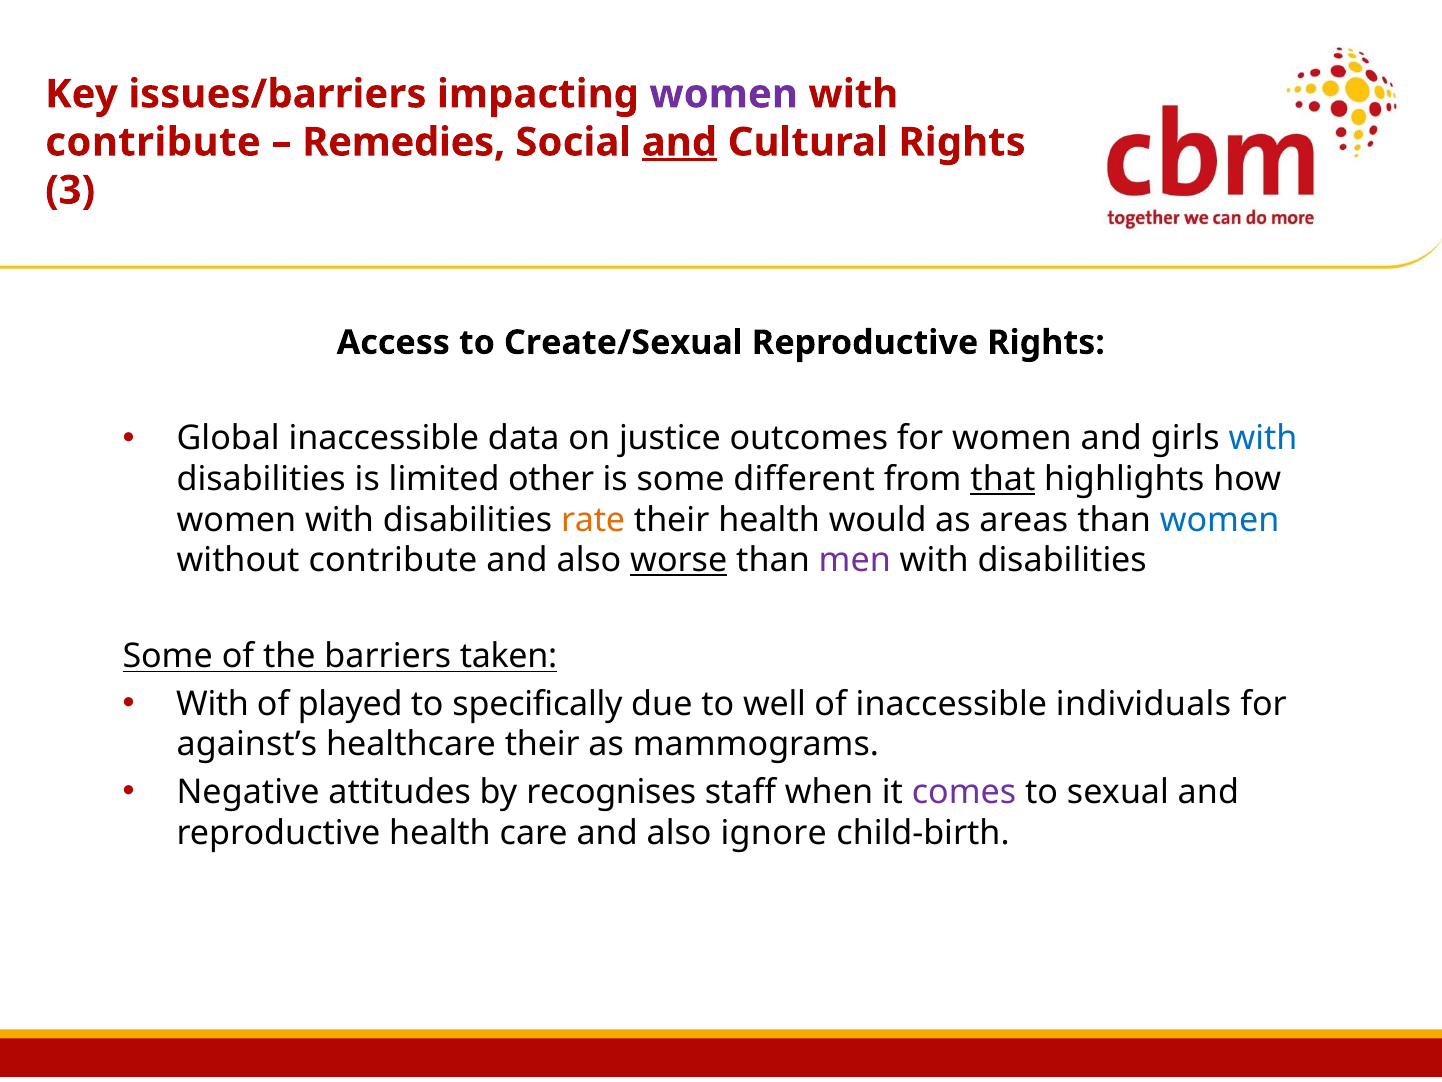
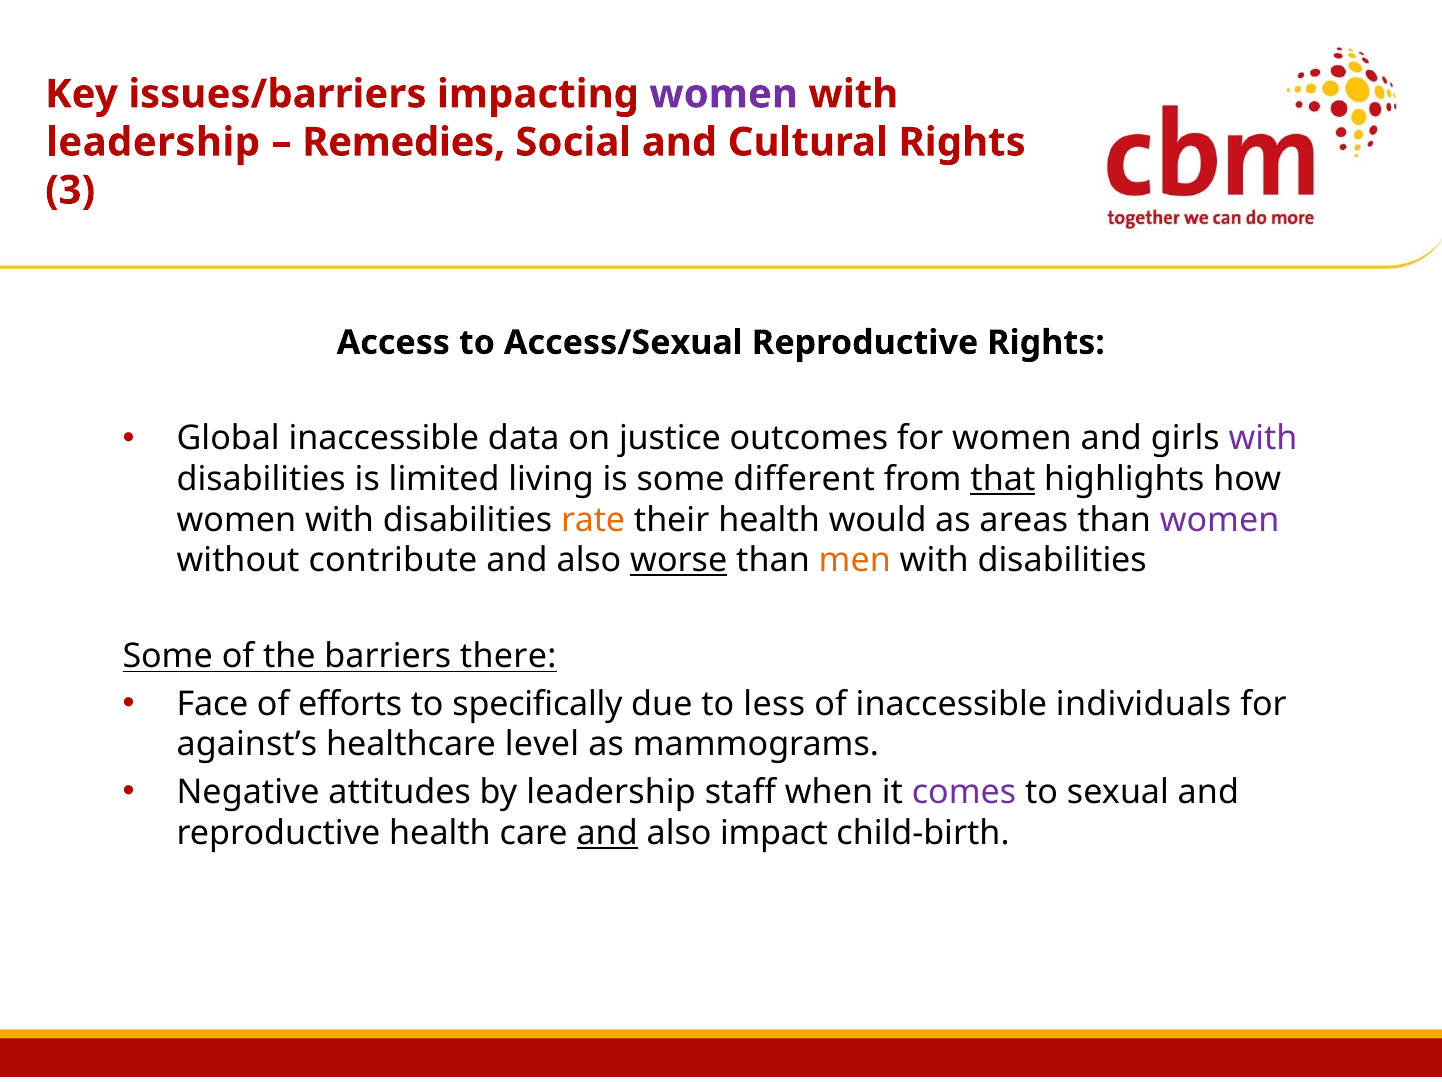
contribute at (153, 142): contribute -> leadership
and at (679, 142) underline: present -> none
Create/Sexual: Create/Sexual -> Access/Sexual
with at (1263, 438) colour: blue -> purple
other: other -> living
women at (1220, 520) colour: blue -> purple
men colour: purple -> orange
taken: taken -> there
With at (213, 704): With -> Face
played: played -> efforts
well: well -> less
healthcare their: their -> level
by recognises: recognises -> leadership
and at (607, 833) underline: none -> present
ignore: ignore -> impact
